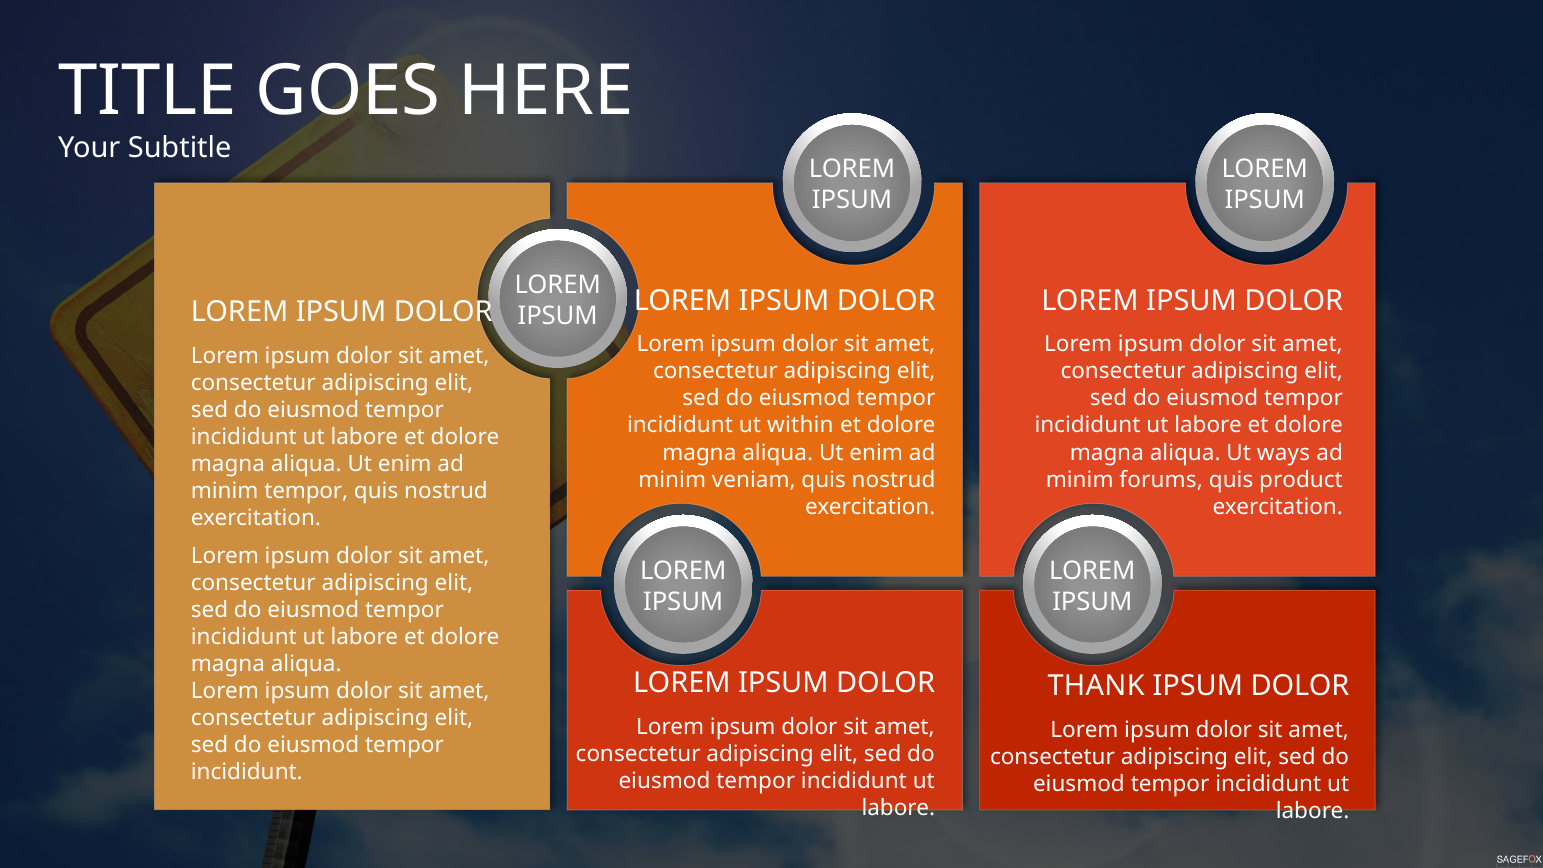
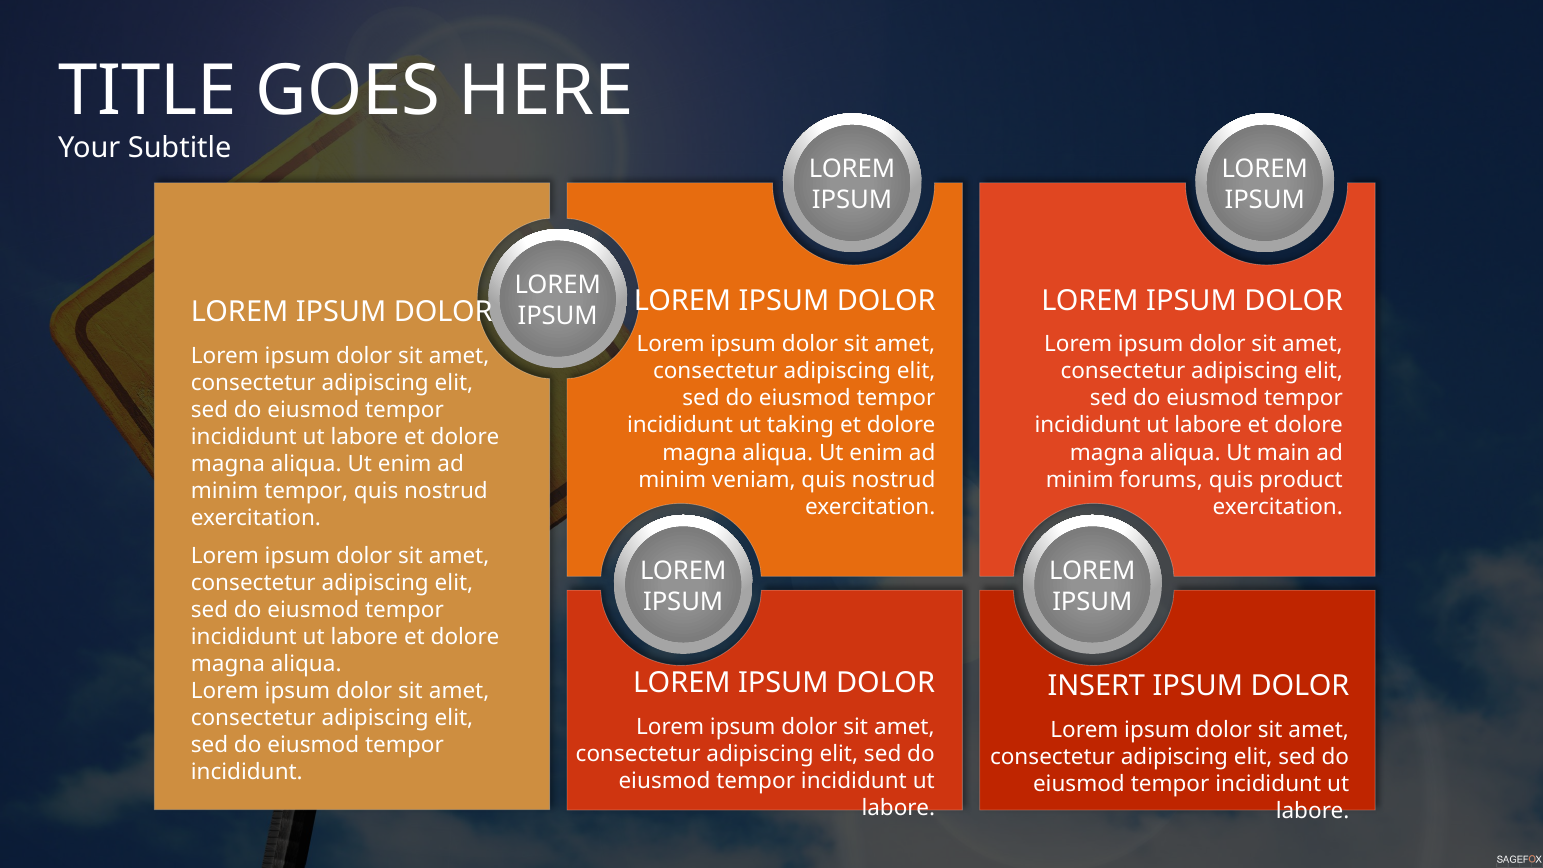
within: within -> taking
ways: ways -> main
THANK: THANK -> INSERT
